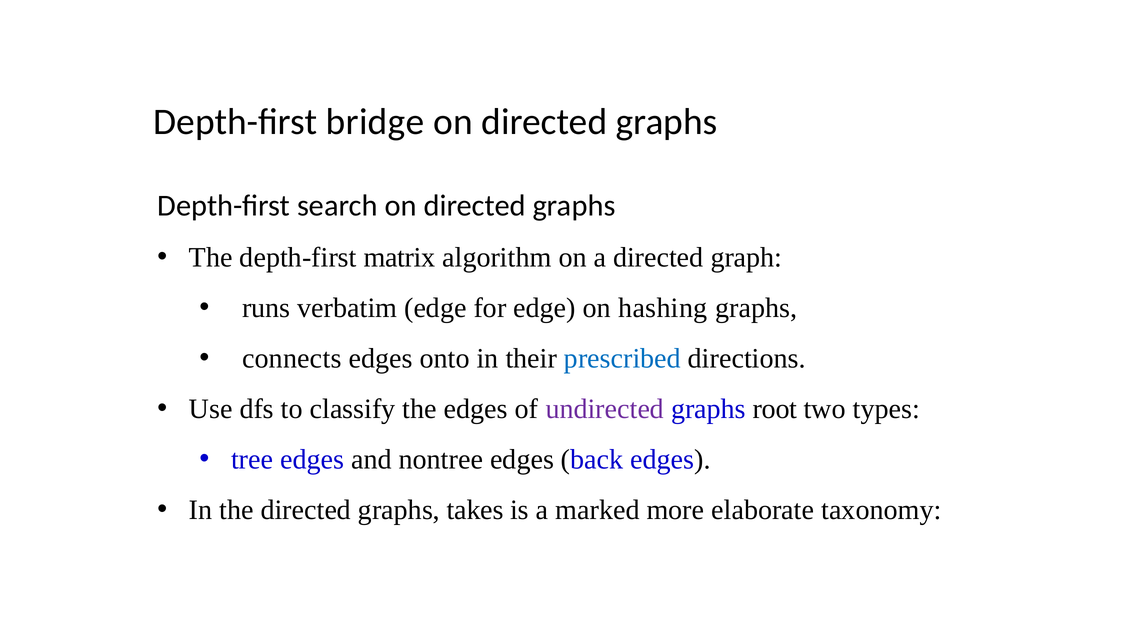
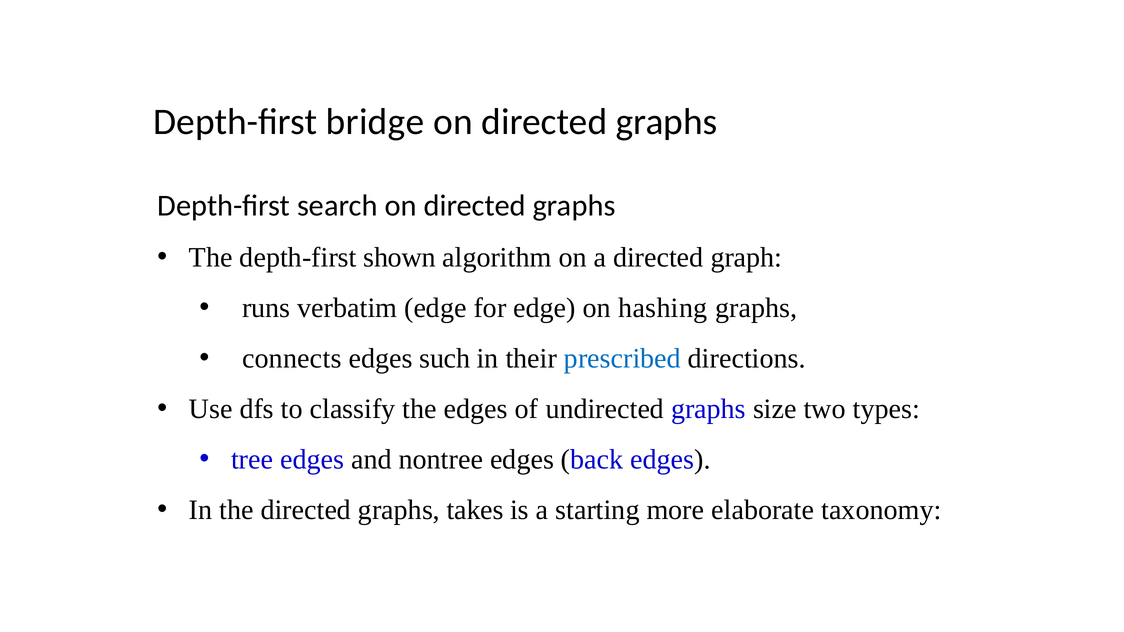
matrix: matrix -> shown
onto: onto -> such
undirected colour: purple -> black
root: root -> size
marked: marked -> starting
